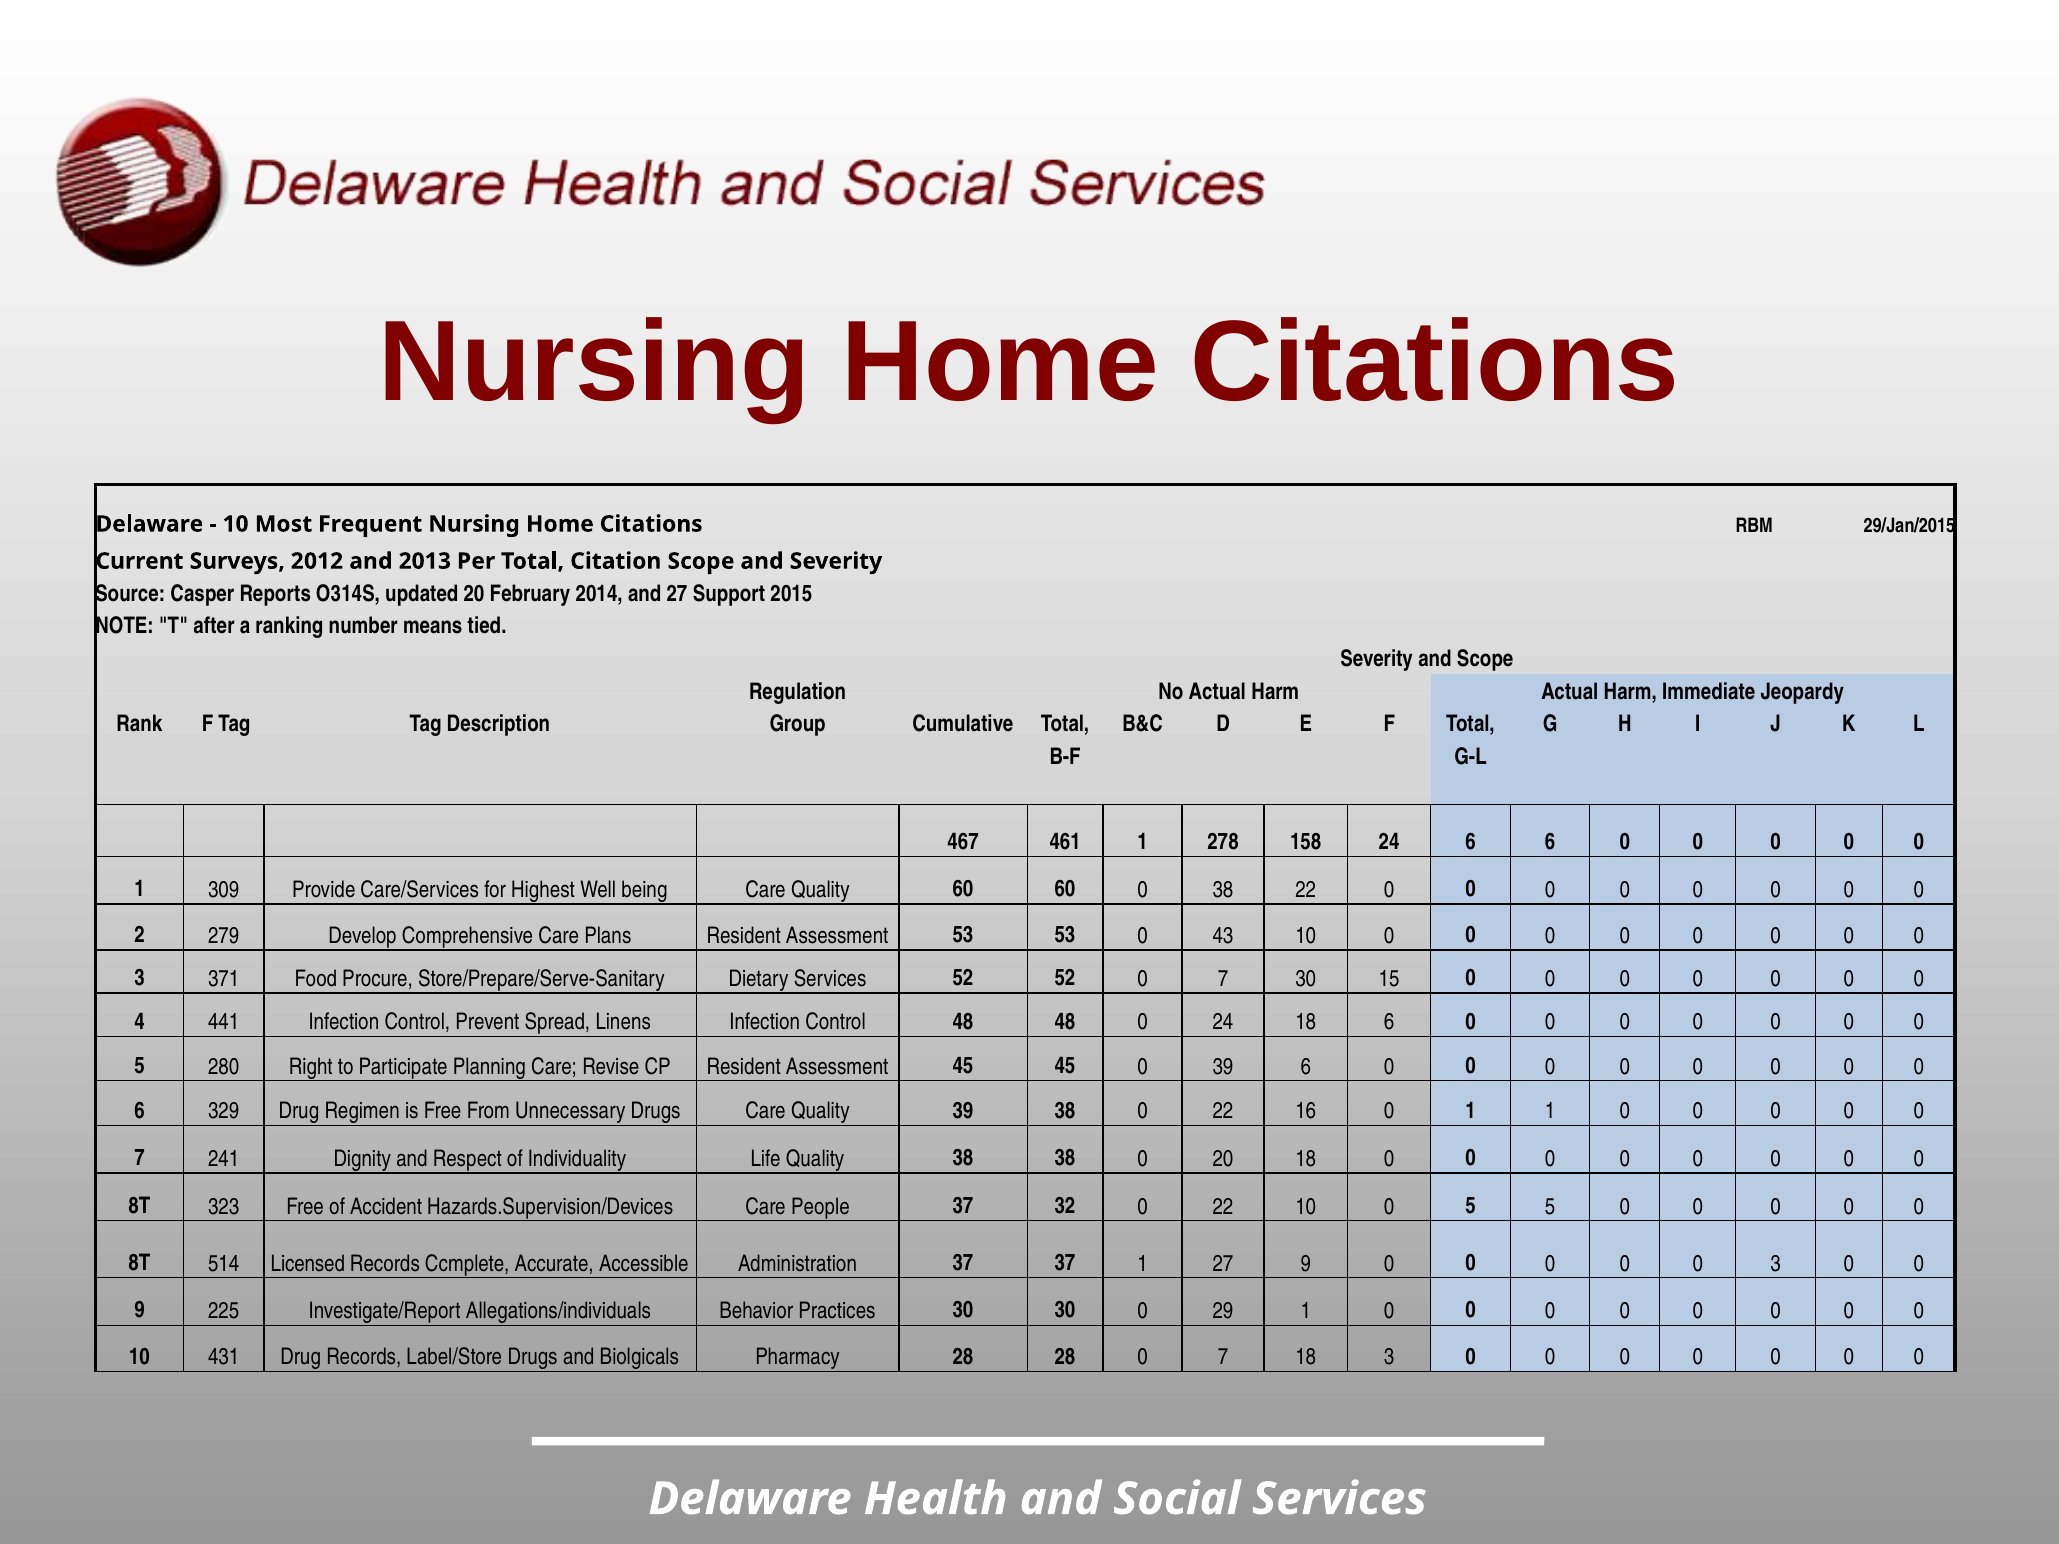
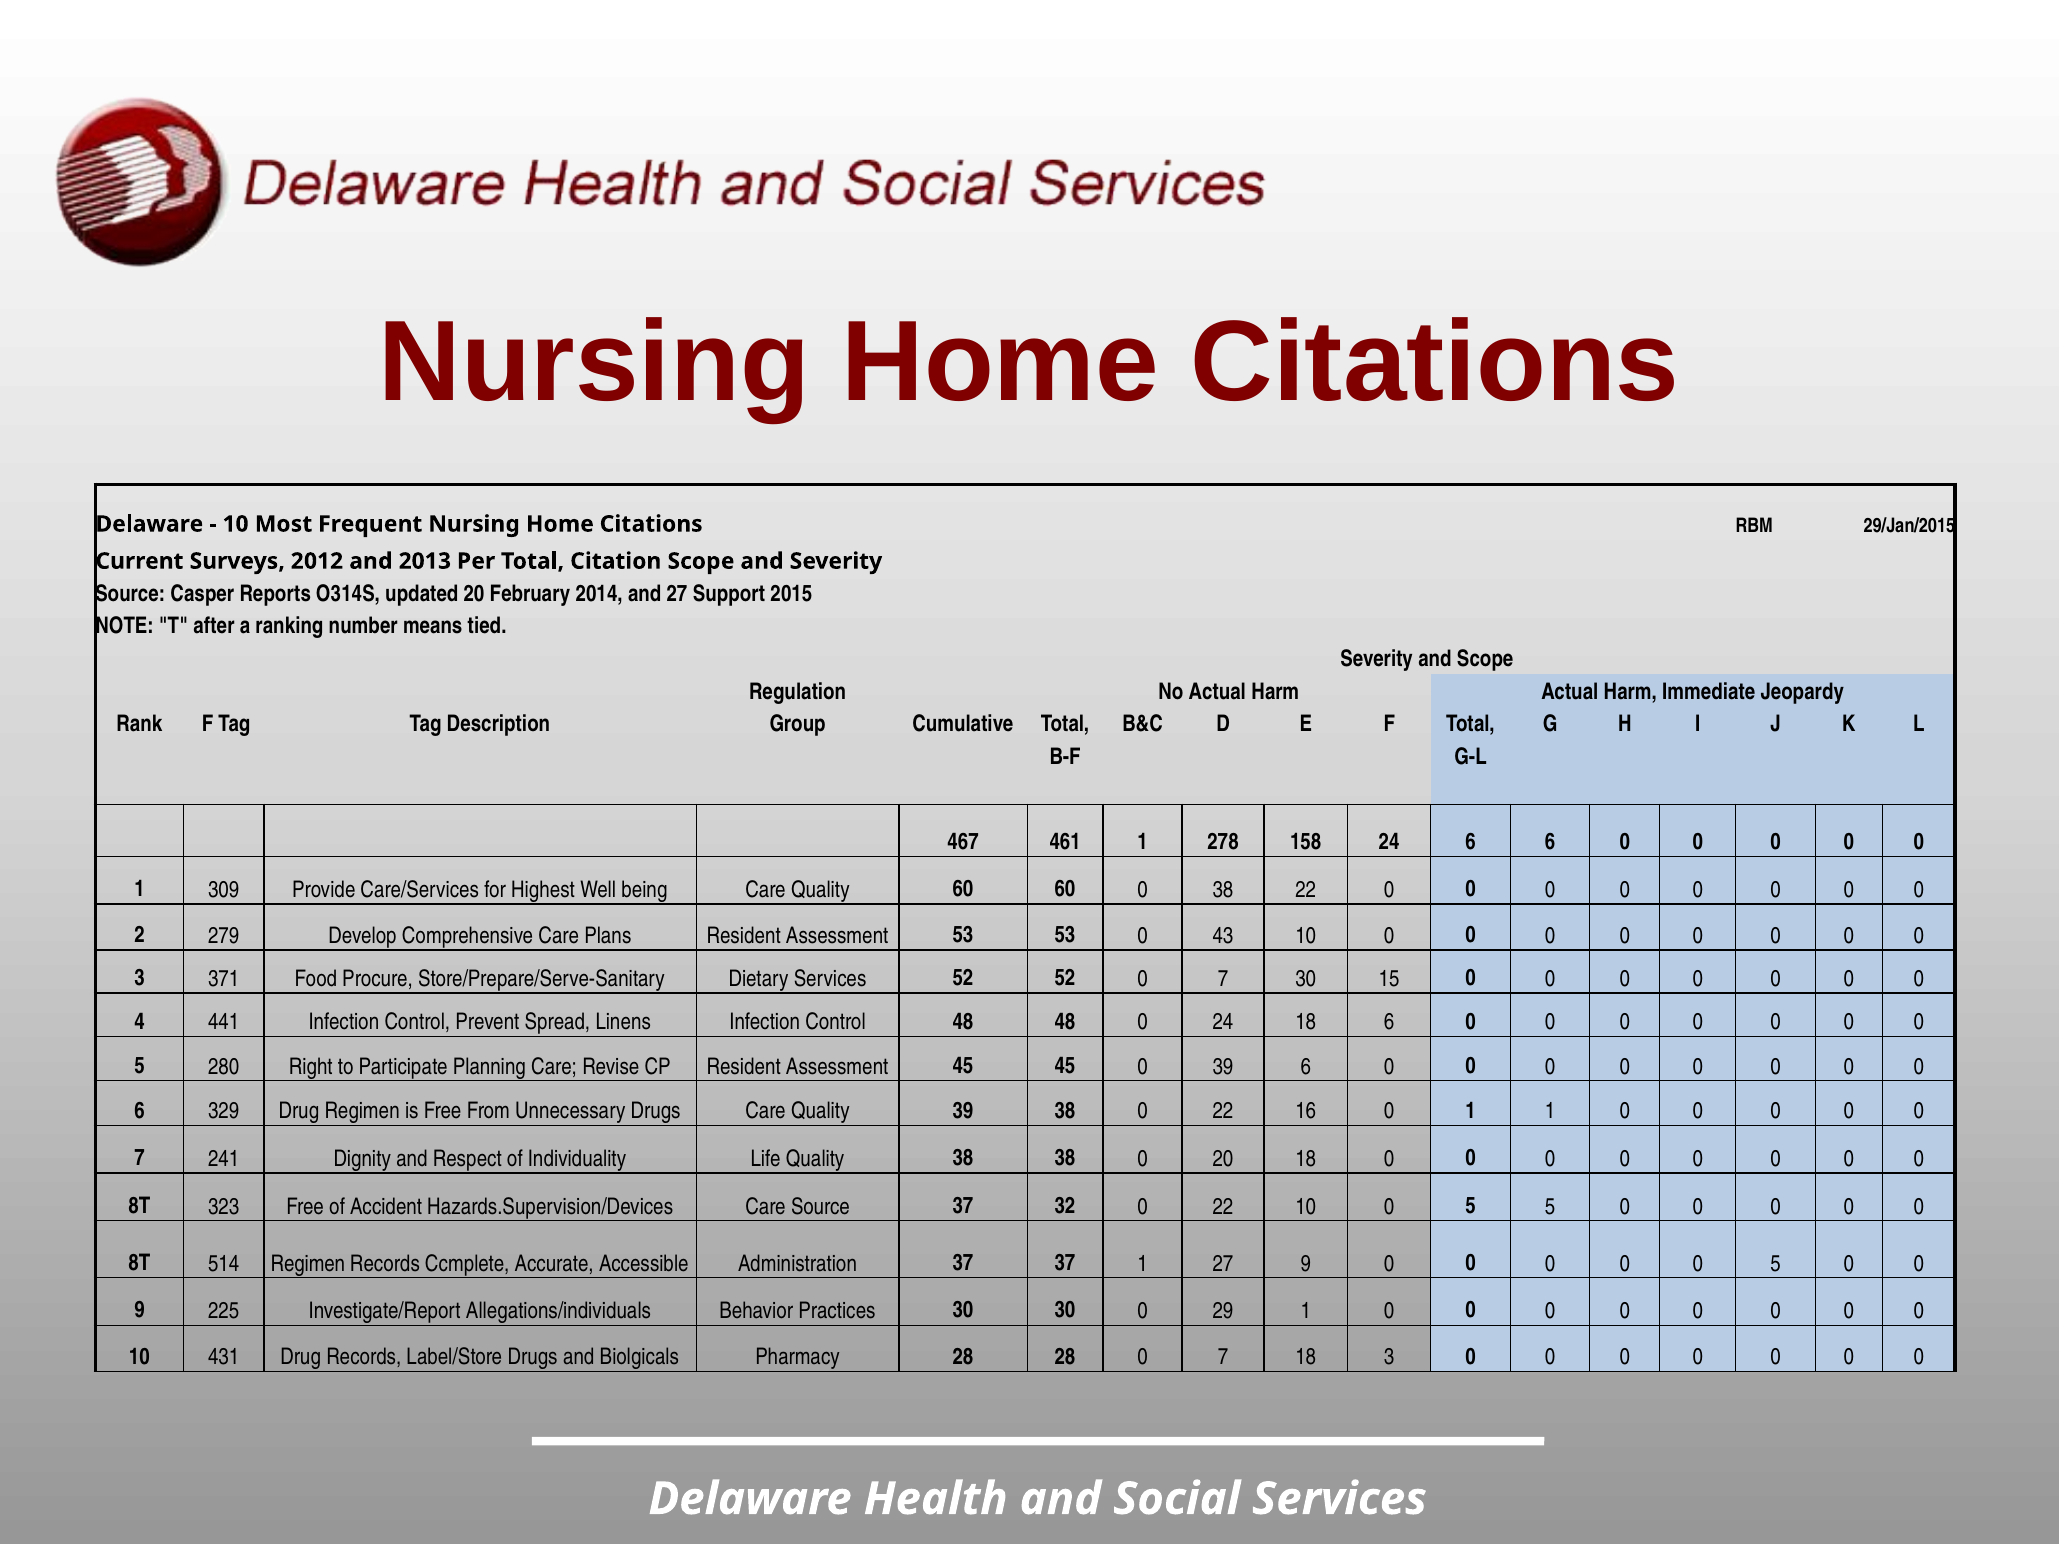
Care People: People -> Source
514 Licensed: Licensed -> Regimen
3 at (1776, 1264): 3 -> 5
